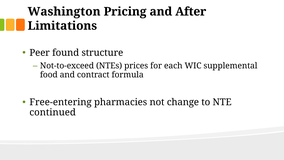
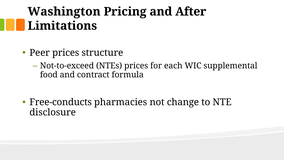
Peer found: found -> prices
Free-entering: Free-entering -> Free-conducts
continued: continued -> disclosure
